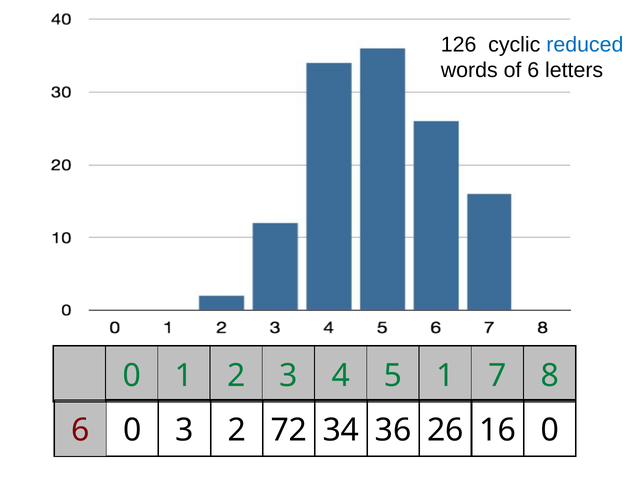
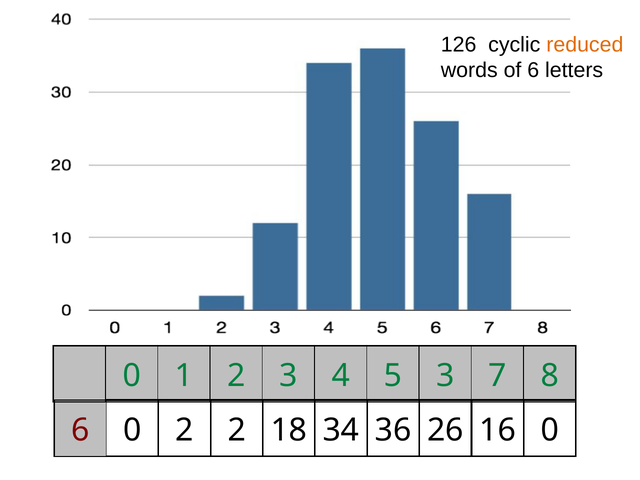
reduced colour: blue -> orange
5 1: 1 -> 3
0 3: 3 -> 2
72: 72 -> 18
